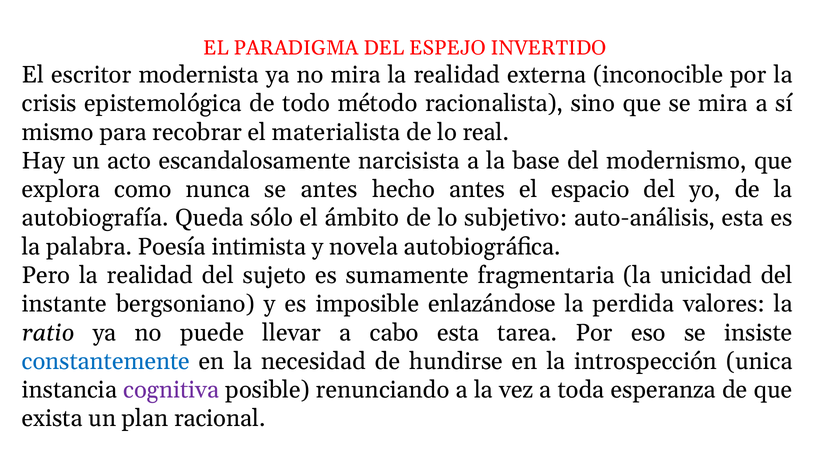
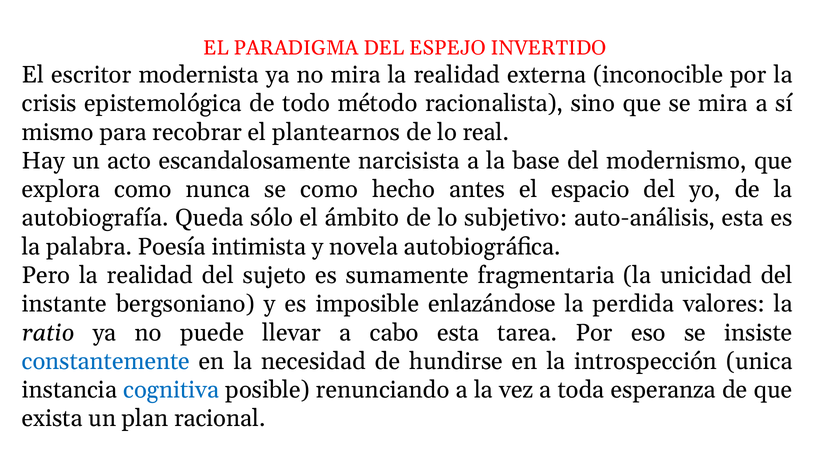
materialista: materialista -> plantearnos
se antes: antes -> como
cognitiva colour: purple -> blue
